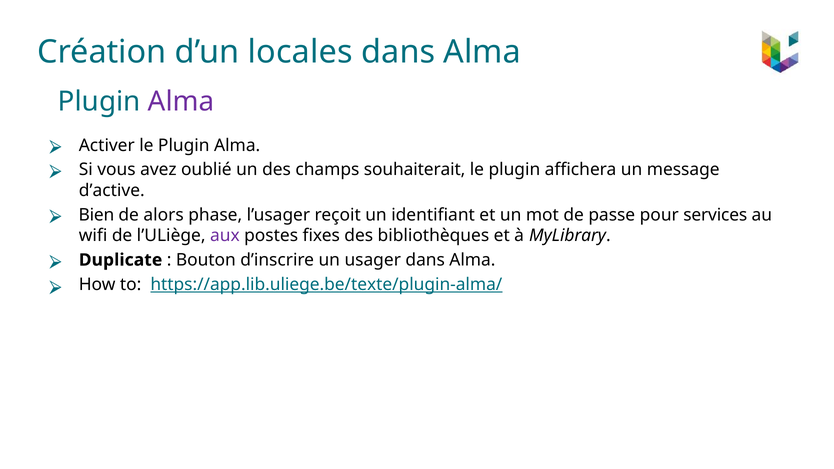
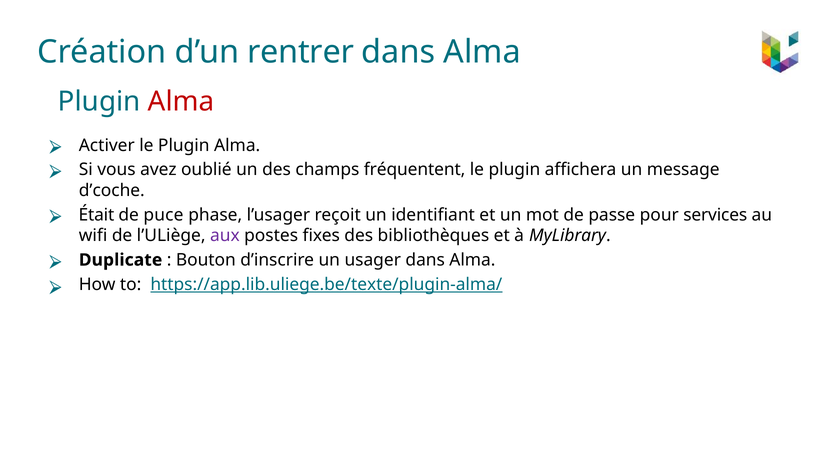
locales: locales -> rentrer
Alma at (181, 102) colour: purple -> red
souhaiterait: souhaiterait -> fréquentent
d’active: d’active -> d’coche
Bien: Bien -> Était
alors: alors -> puce
